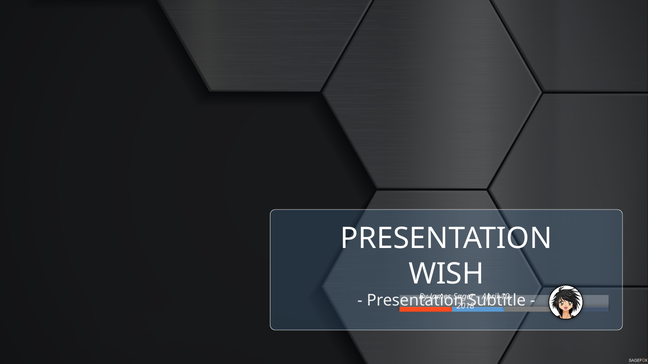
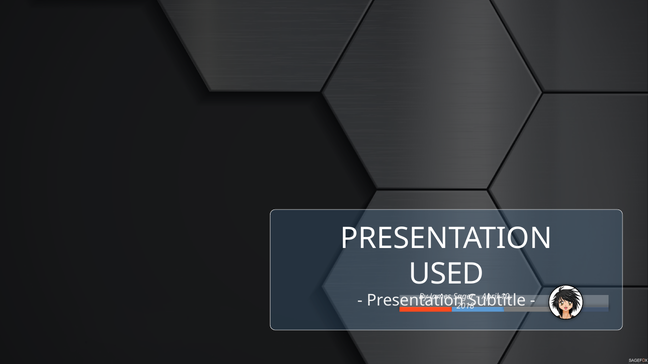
WISH: WISH -> USED
